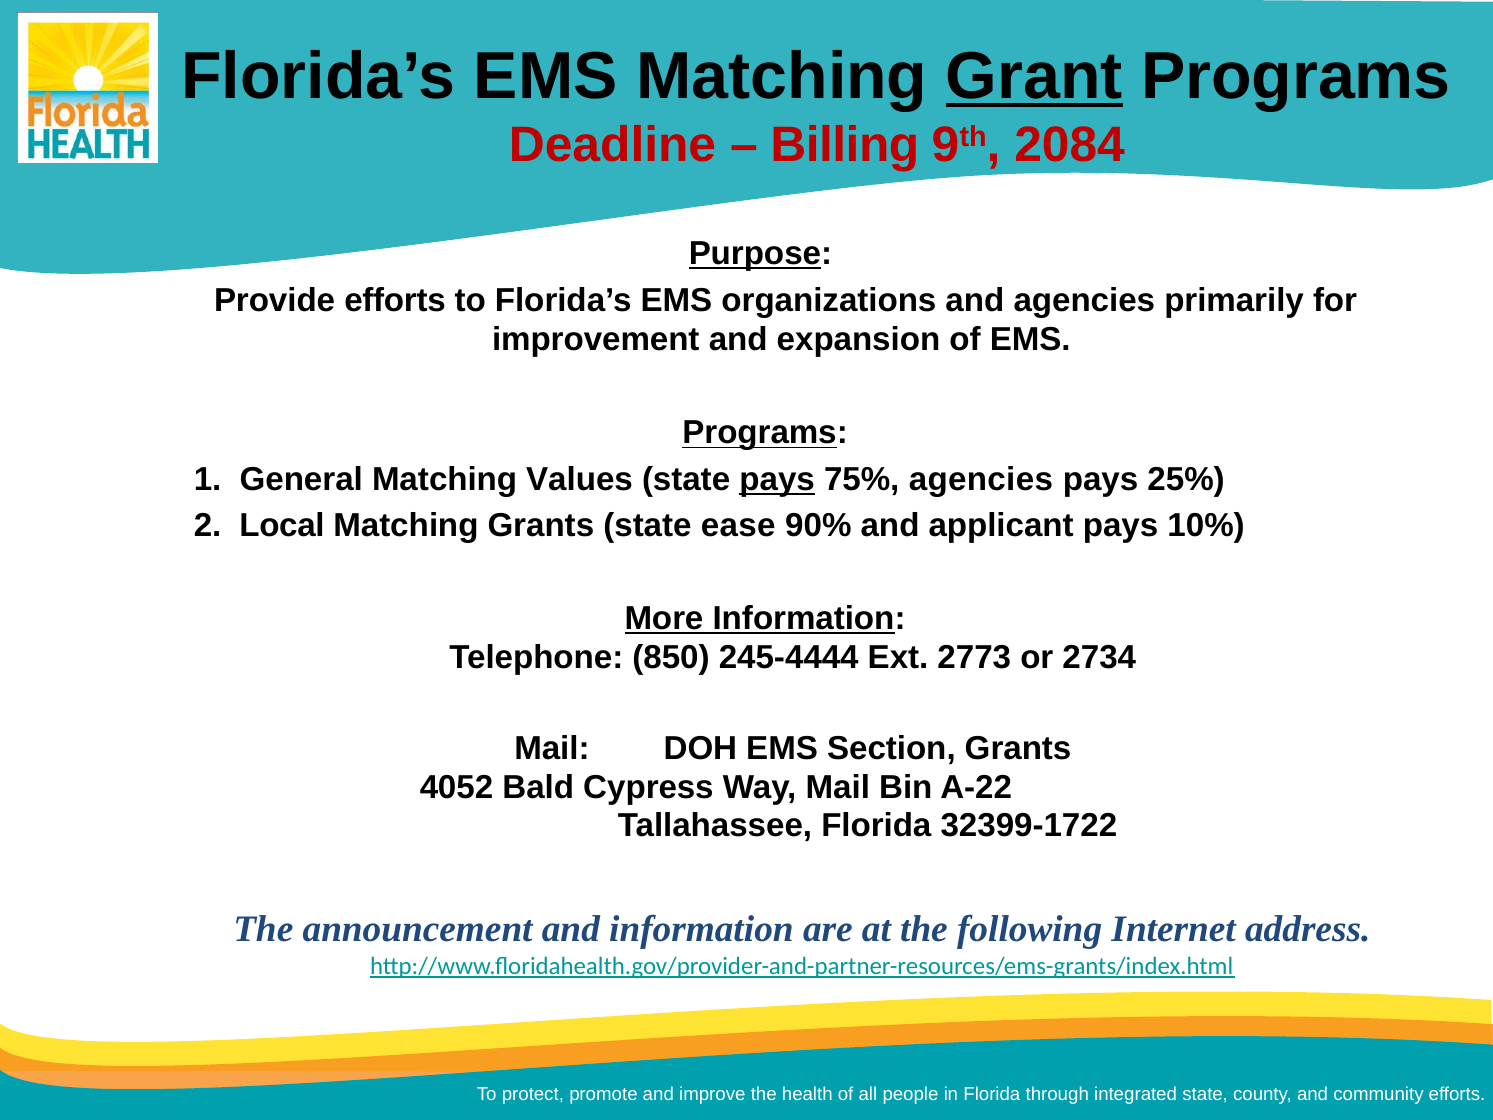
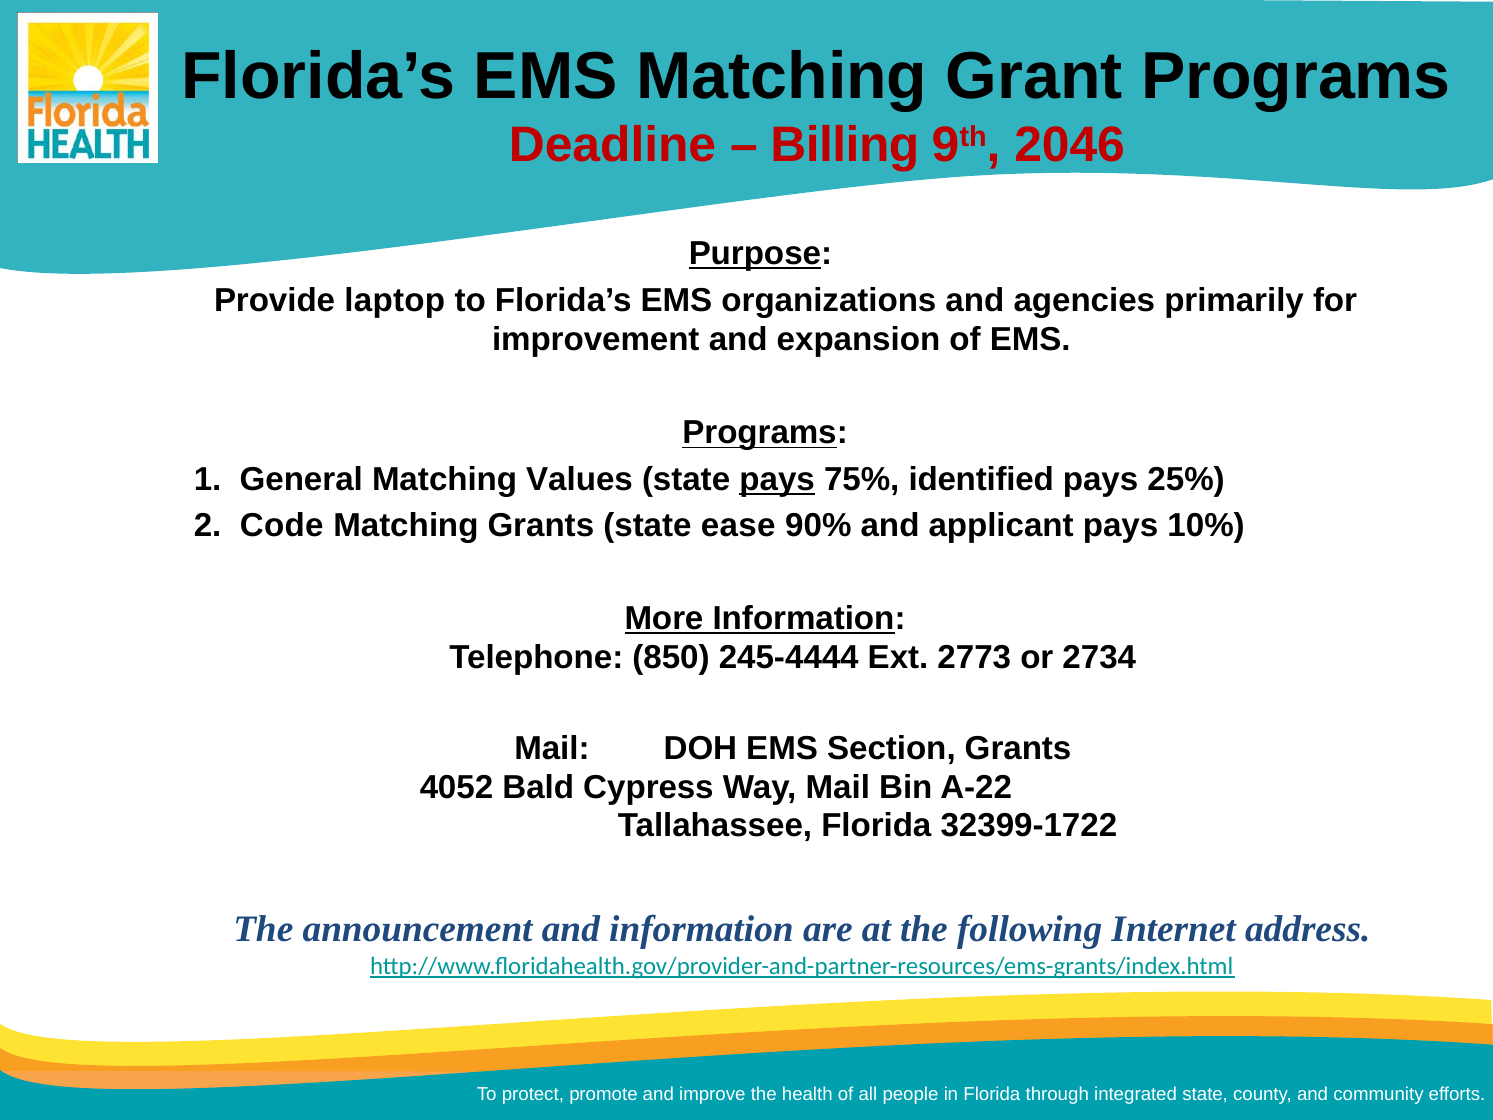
Grant underline: present -> none
2084: 2084 -> 2046
Provide efforts: efforts -> laptop
75% agencies: agencies -> identified
Local: Local -> Code
